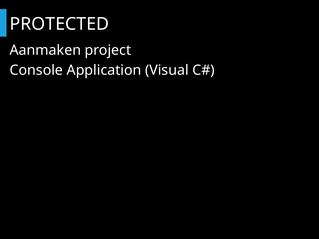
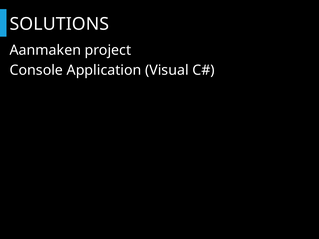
PROTECTED: PROTECTED -> SOLUTIONS
